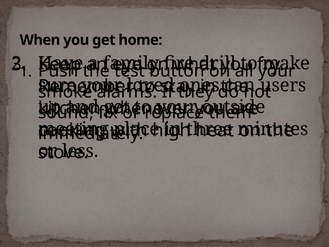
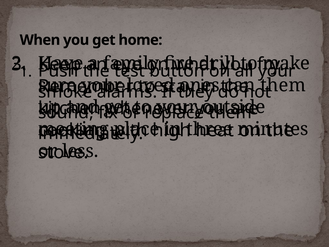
users at (283, 85): users -> them
